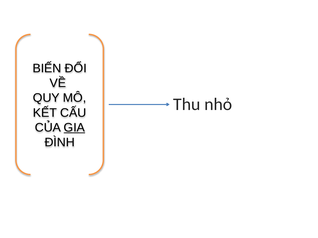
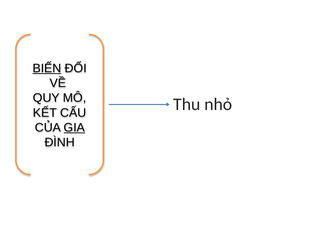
BIẾN underline: none -> present
